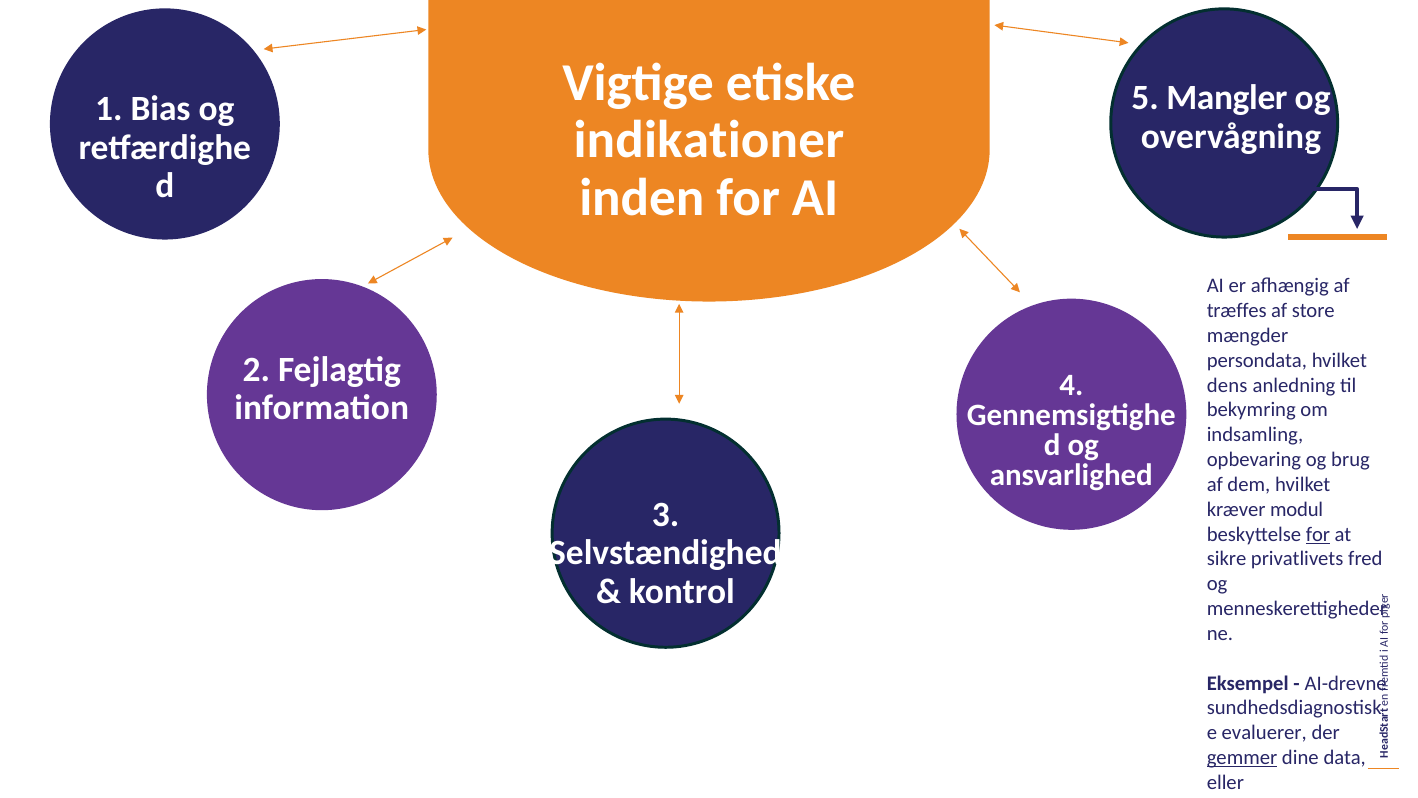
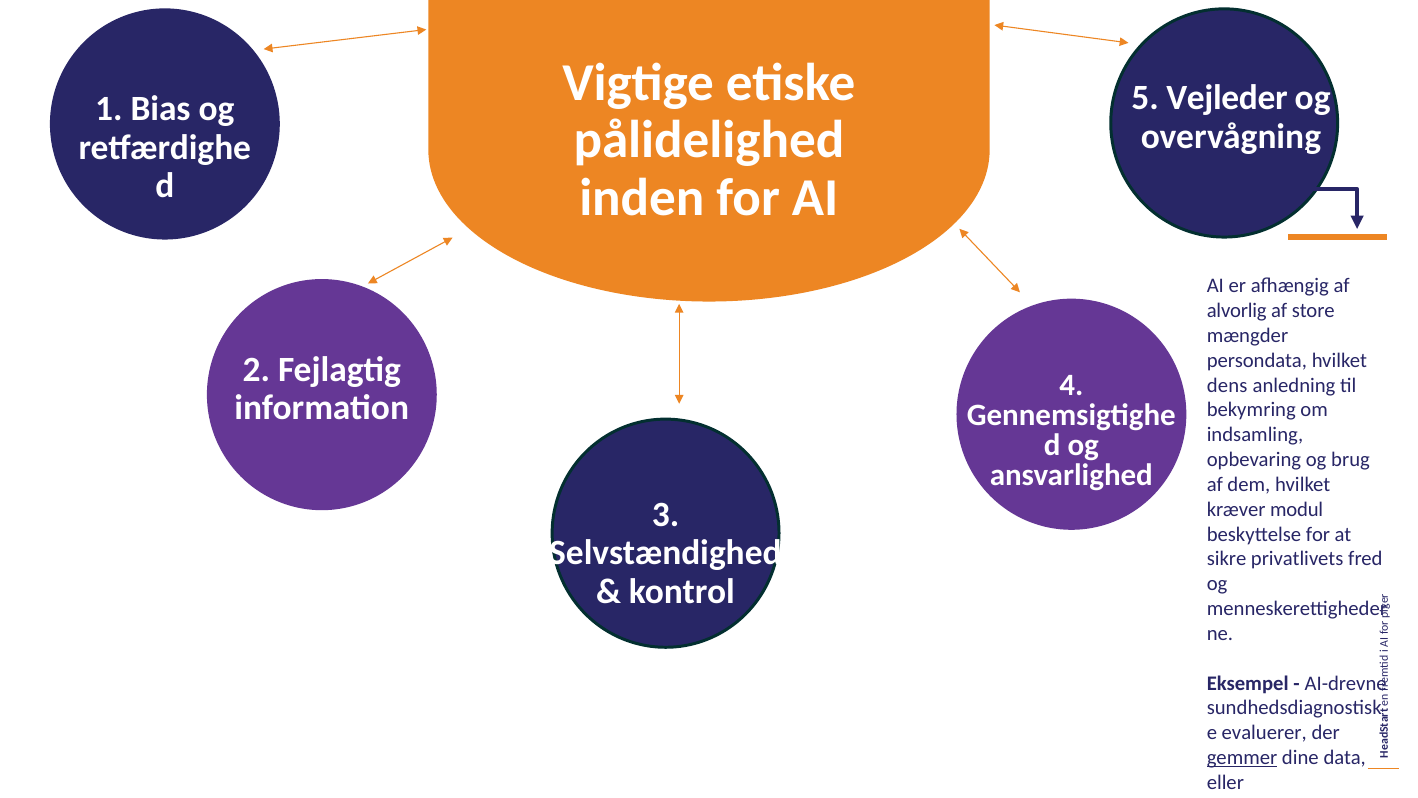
Mangler: Mangler -> Vejleder
indikationer: indikationer -> pålidelighed
træffes: træffes -> alvorlig
for at (1318, 534) underline: present -> none
